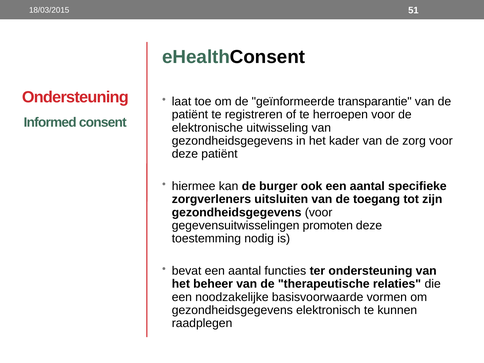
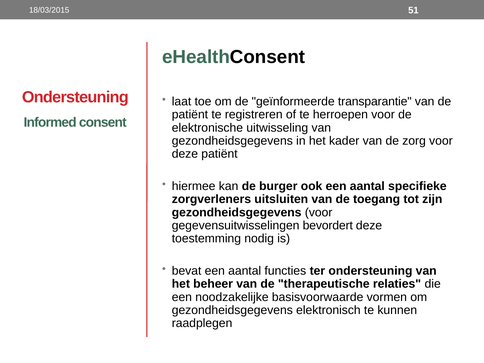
promoten: promoten -> bevordert
